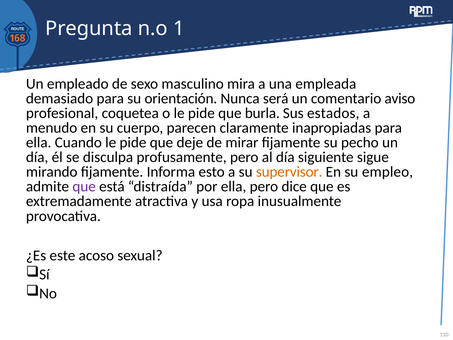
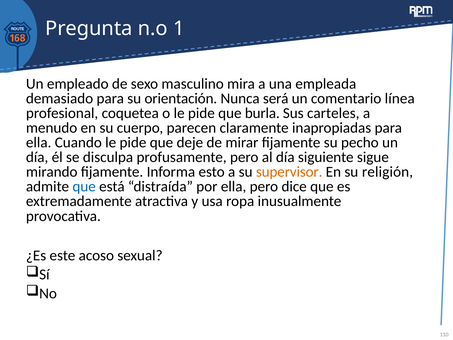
aviso: aviso -> línea
estados: estados -> carteles
empleo: empleo -> religión
que at (84, 187) colour: purple -> blue
